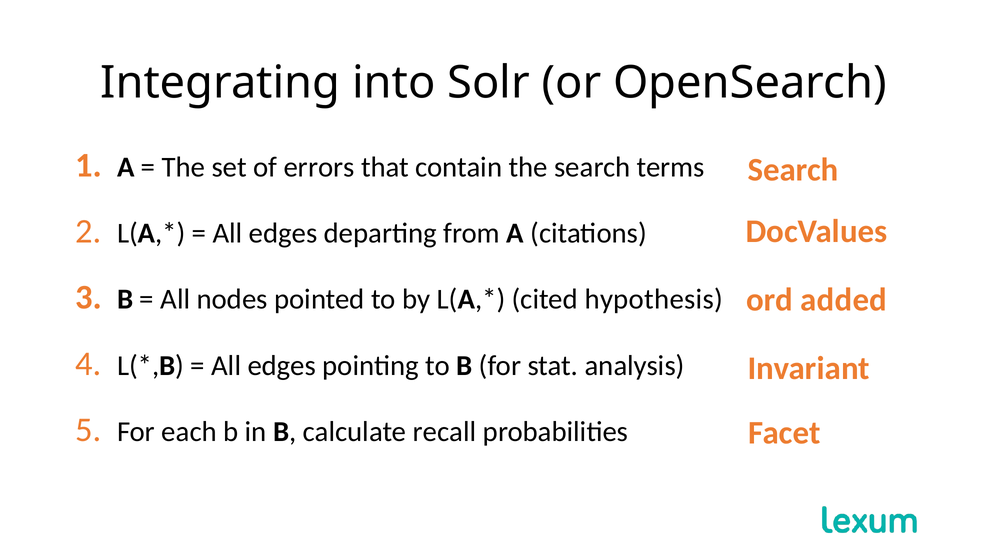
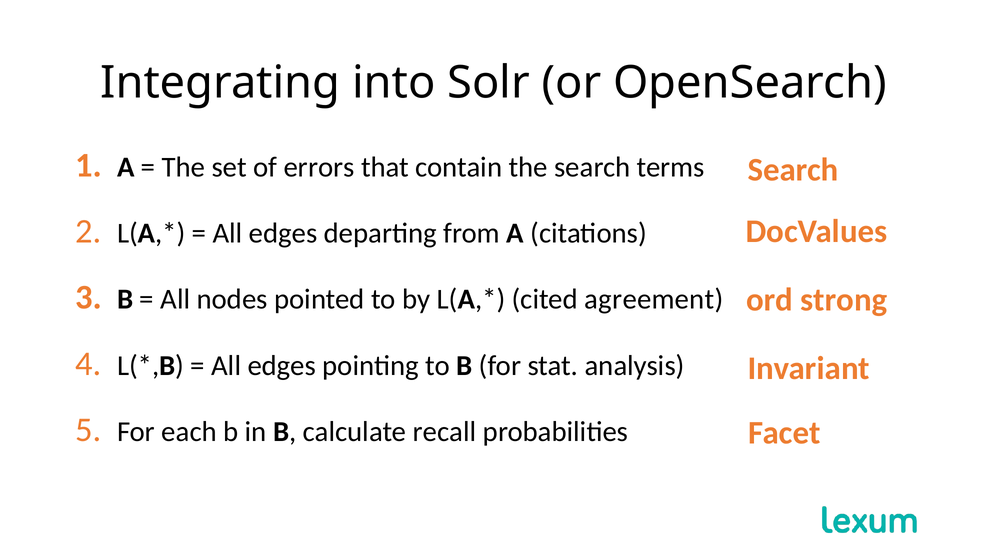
hypothesis: hypothesis -> agreement
added: added -> strong
